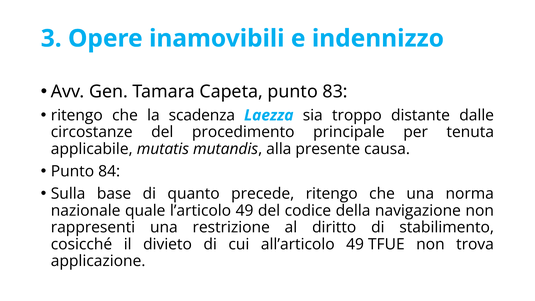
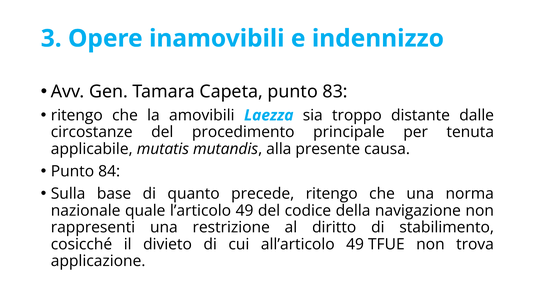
scadenza: scadenza -> amovibili
